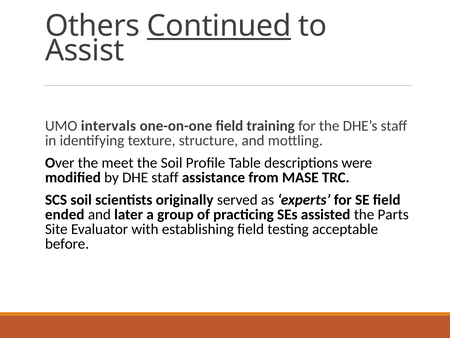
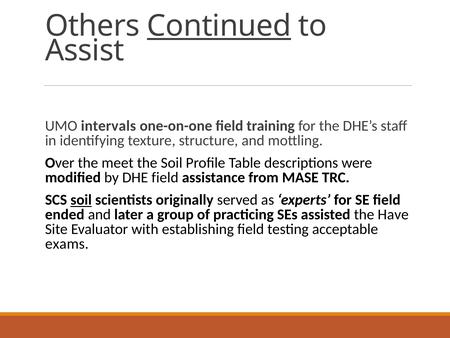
DHE staff: staff -> field
soil at (81, 200) underline: none -> present
Parts: Parts -> Have
before: before -> exams
